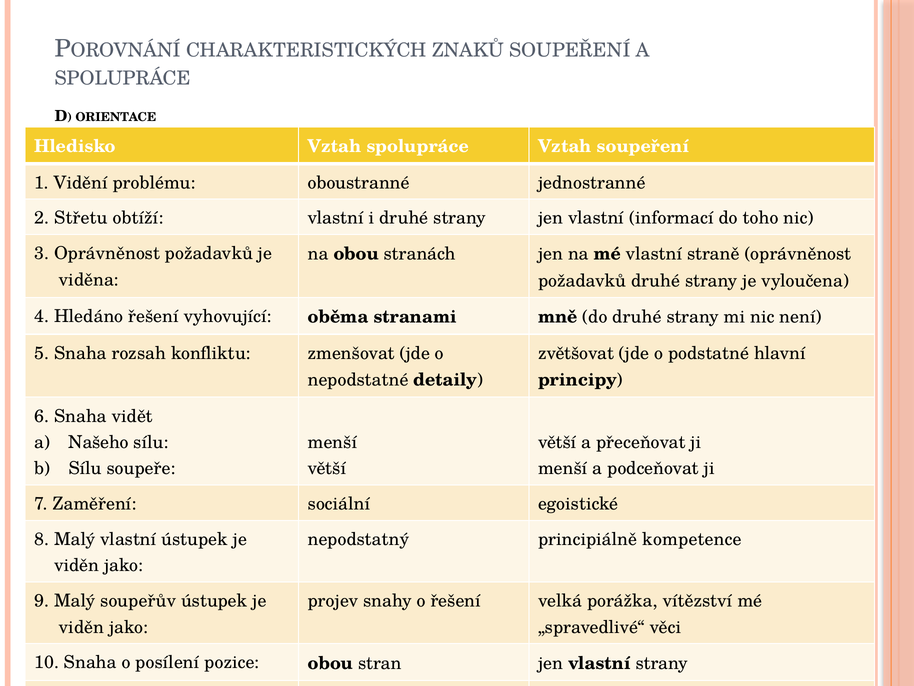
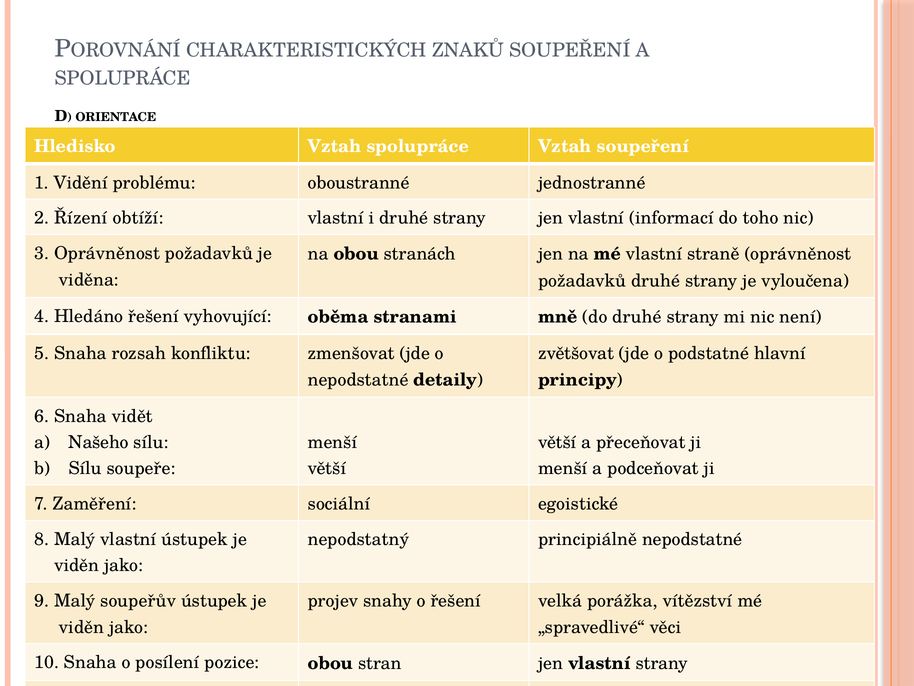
Střetu: Střetu -> Řízení
principiálně kompetence: kompetence -> nepodstatné
